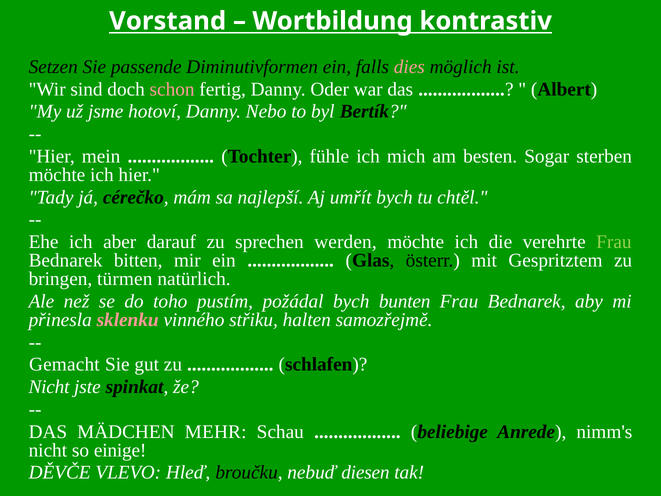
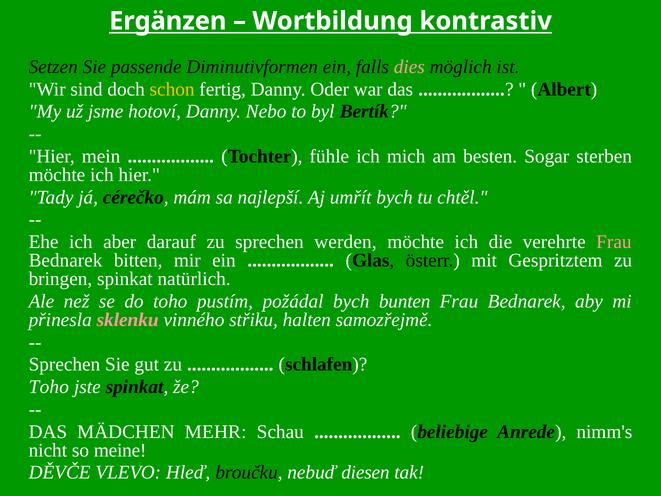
Vorstand: Vorstand -> Ergänzen
schon colour: pink -> yellow
Frau at (614, 242) colour: light green -> pink
bringen türmen: türmen -> spinkat
Gemacht at (64, 364): Gemacht -> Sprechen
Nicht at (49, 387): Nicht -> Toho
einige: einige -> meine
